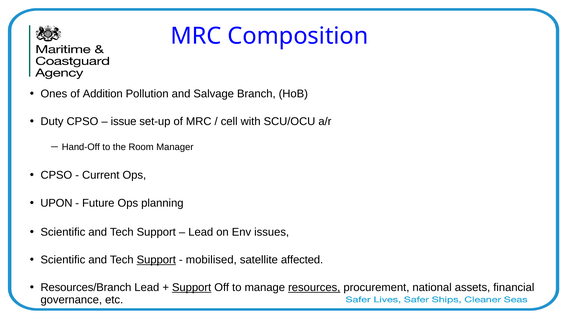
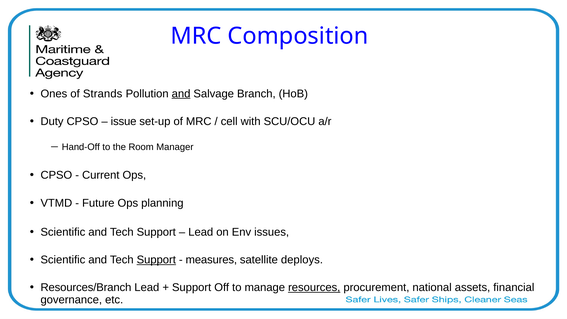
Addition: Addition -> Strands
and at (181, 94) underline: none -> present
UPON: UPON -> VTMD
mobilised: mobilised -> measures
affected: affected -> deploys
Support at (192, 288) underline: present -> none
